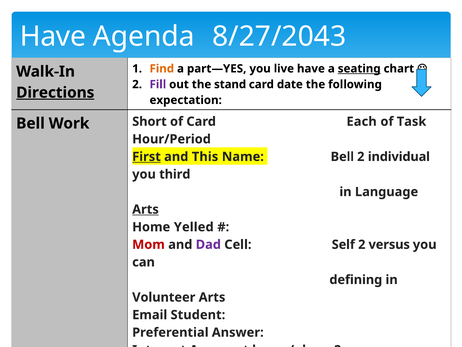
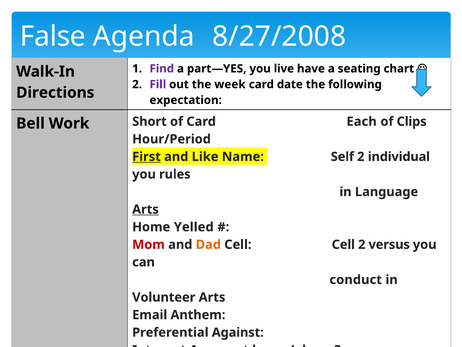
Have at (53, 37): Have -> False
8/27/2043: 8/27/2043 -> 8/27/2008
Find colour: orange -> purple
seating underline: present -> none
stand: stand -> week
Directions underline: present -> none
Task: Task -> Clips
This: This -> Like
Name Bell: Bell -> Self
third: third -> rules
Dad colour: purple -> orange
Cell Self: Self -> Cell
defining: defining -> conduct
Student: Student -> Anthem
Answer: Answer -> Against
